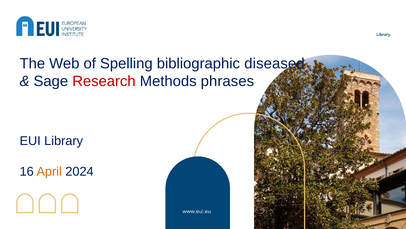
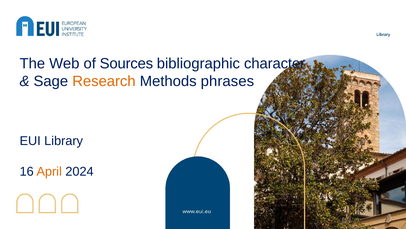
Spelling: Spelling -> Sources
diseased: diseased -> character
Research colour: red -> orange
